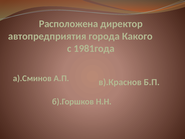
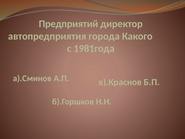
Расположена: Расположена -> Предприятий
